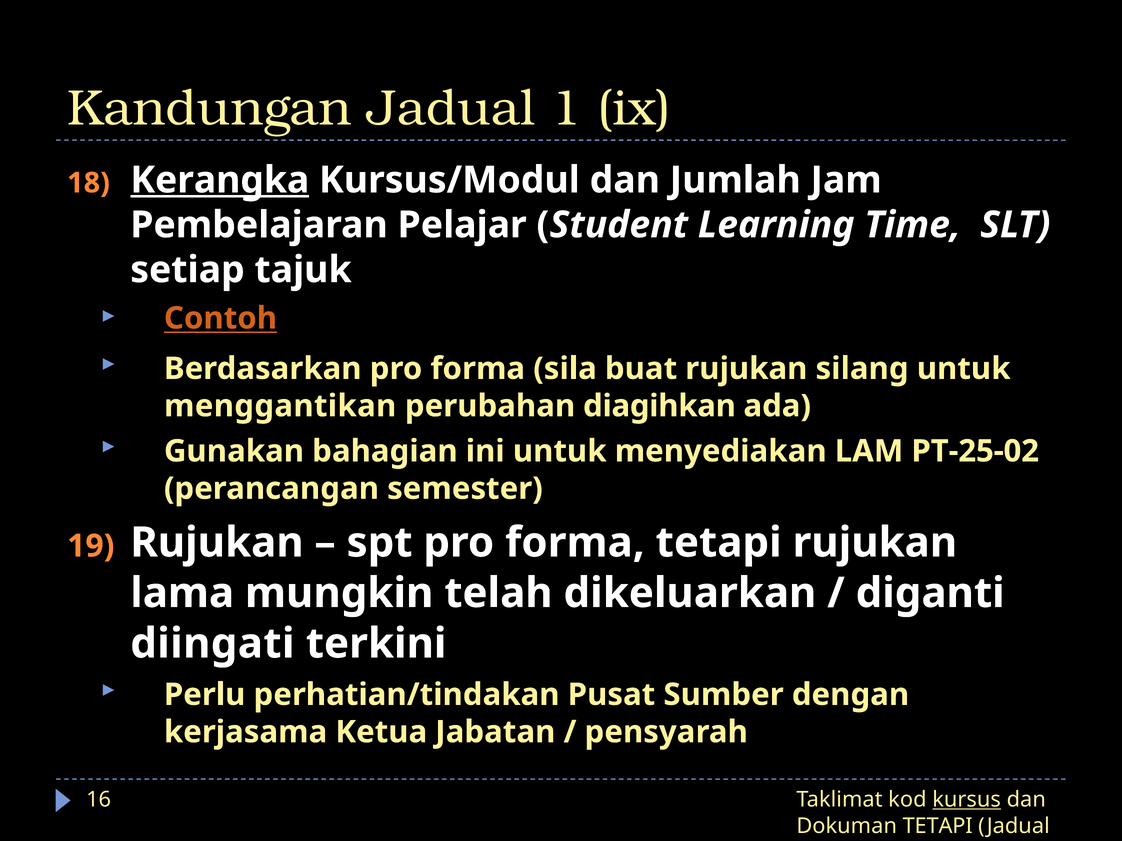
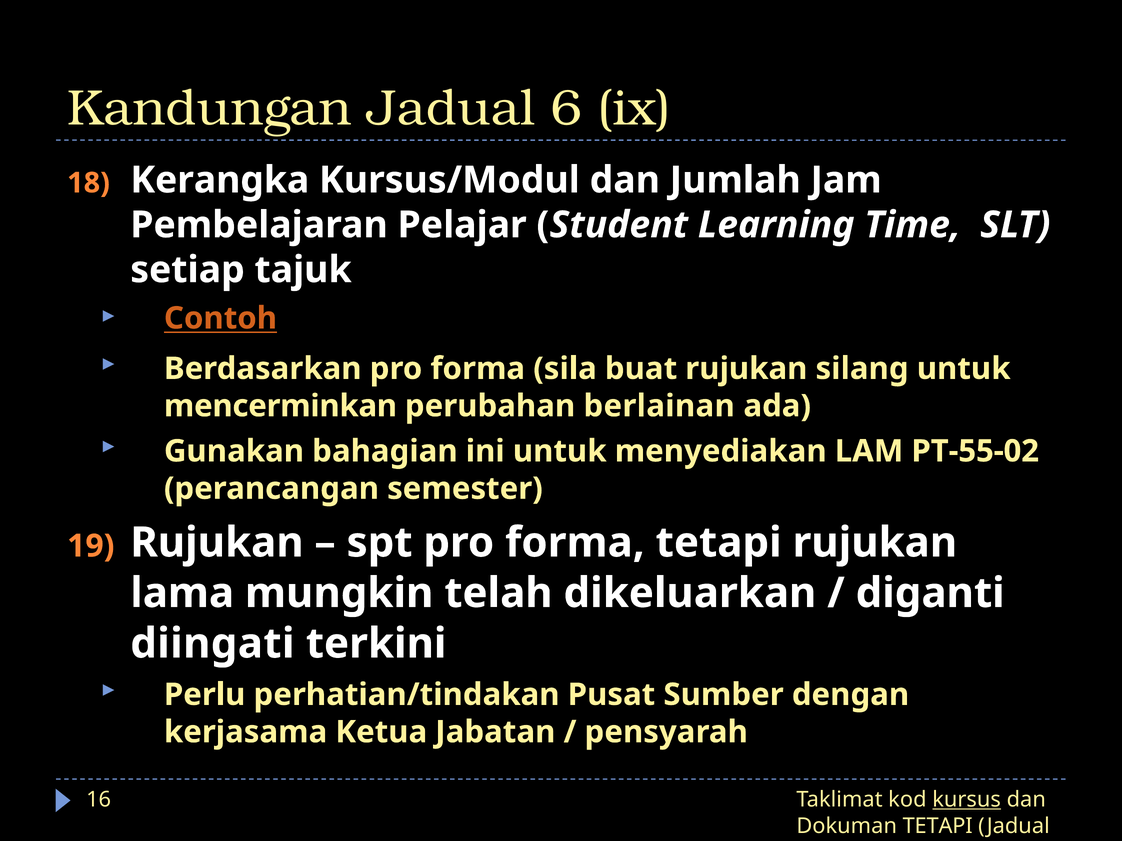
1: 1 -> 6
Kerangka underline: present -> none
menggantikan: menggantikan -> mencerminkan
diagihkan: diagihkan -> berlainan
PT-25-02: PT-25-02 -> PT-55-02
